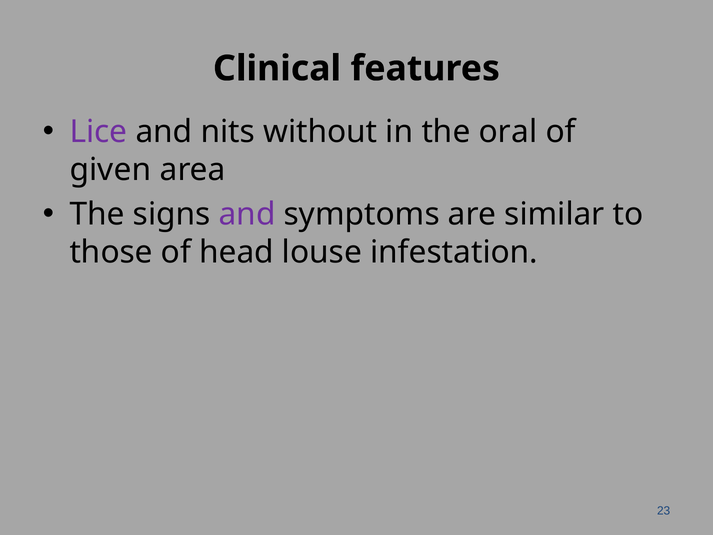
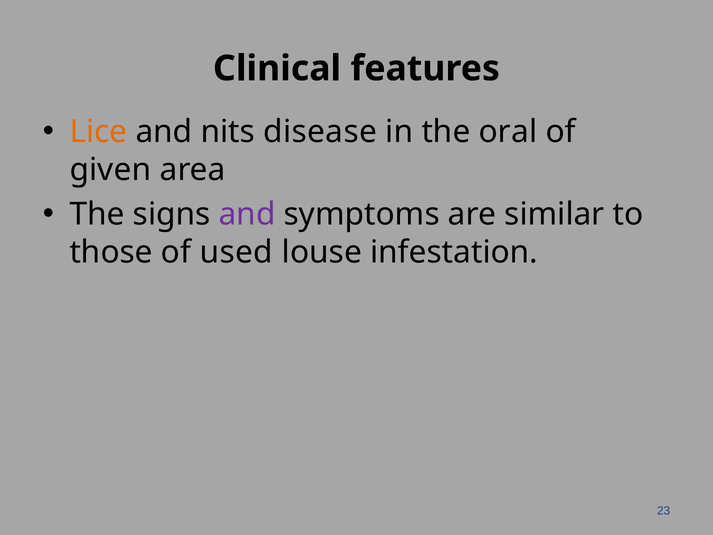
Lice colour: purple -> orange
without: without -> disease
head: head -> used
